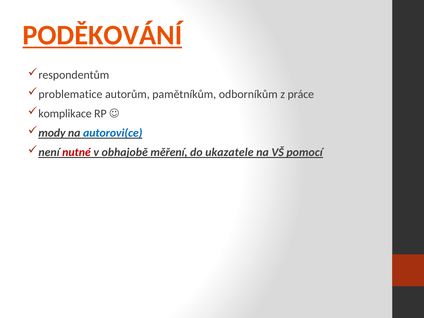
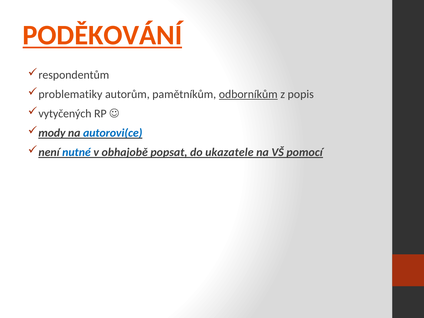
problematice: problematice -> problematiky
odborníkům underline: none -> present
práce: práce -> popis
komplikace: komplikace -> vytyčených
nutné colour: red -> blue
měření: měření -> popsat
